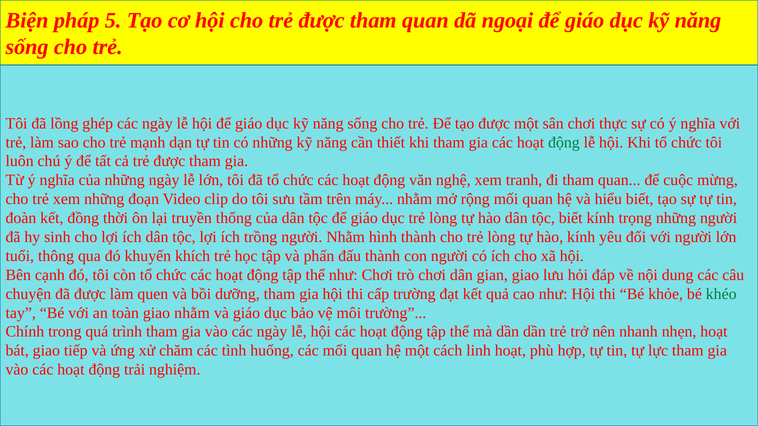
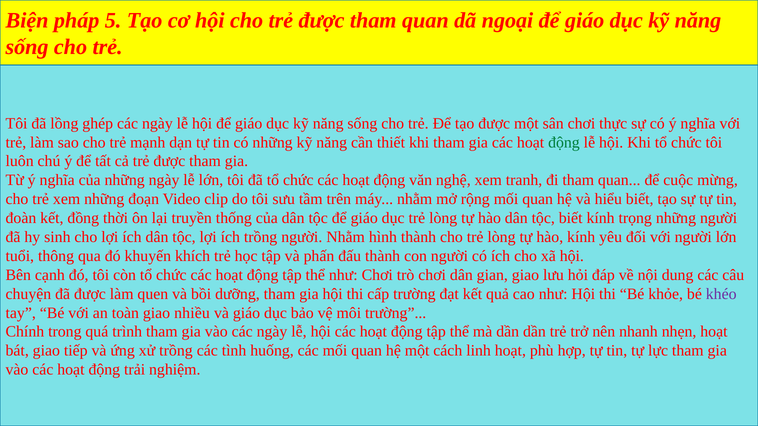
khéo colour: green -> purple
giao nhằm: nhằm -> nhiều
xử chăm: chăm -> trồng
